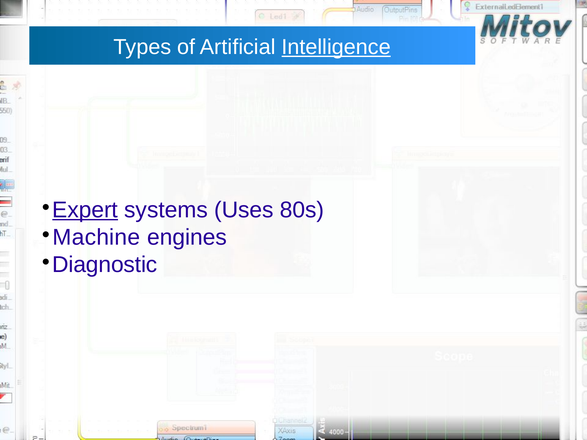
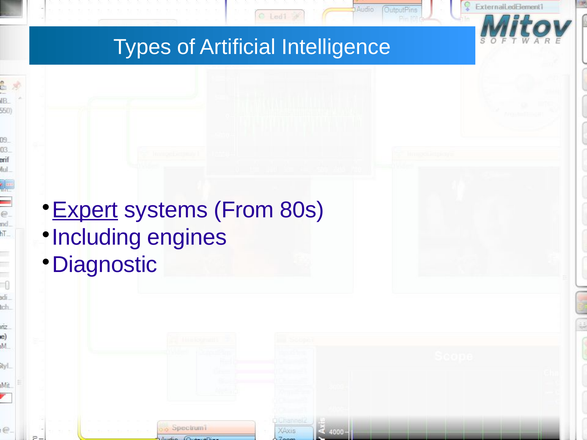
Intelligence underline: present -> none
Uses: Uses -> From
Machine: Machine -> Including
